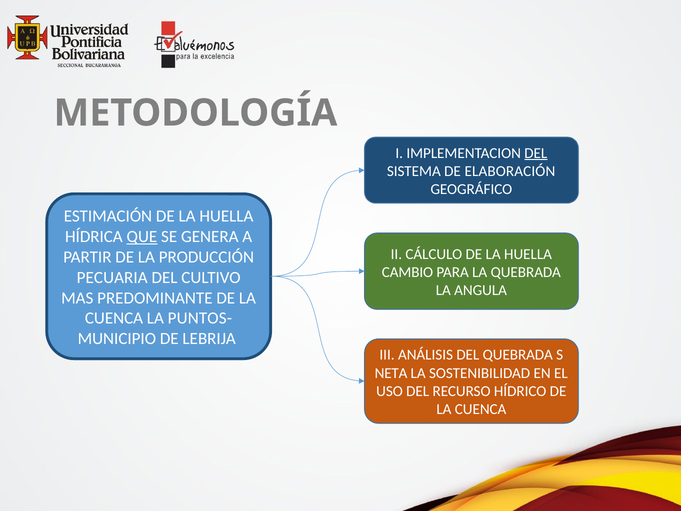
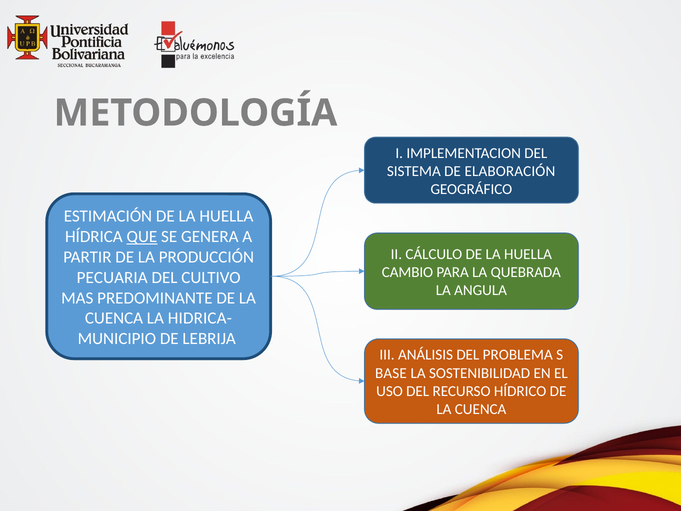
DEL at (536, 153) underline: present -> none
PUNTOS-: PUNTOS- -> HIDRICA-
DEL QUEBRADA: QUEBRADA -> PROBLEMA
NETA: NETA -> BASE
